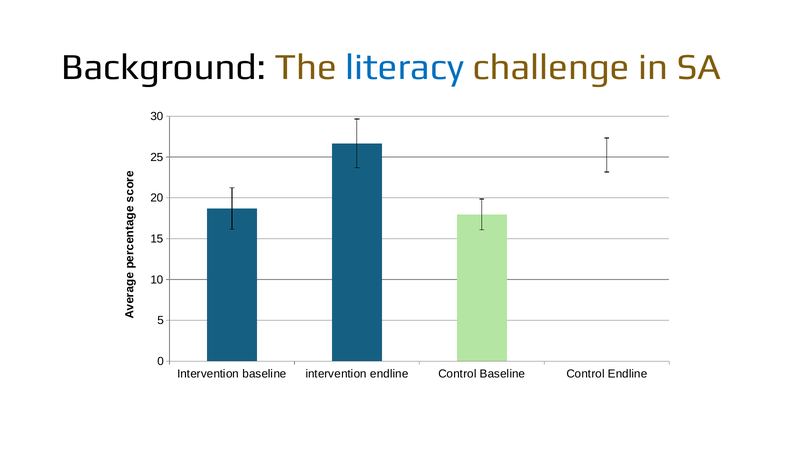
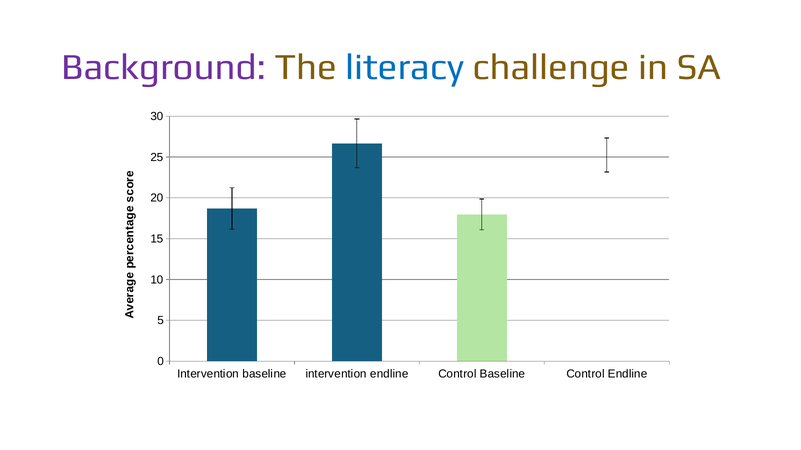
Background colour: black -> purple
